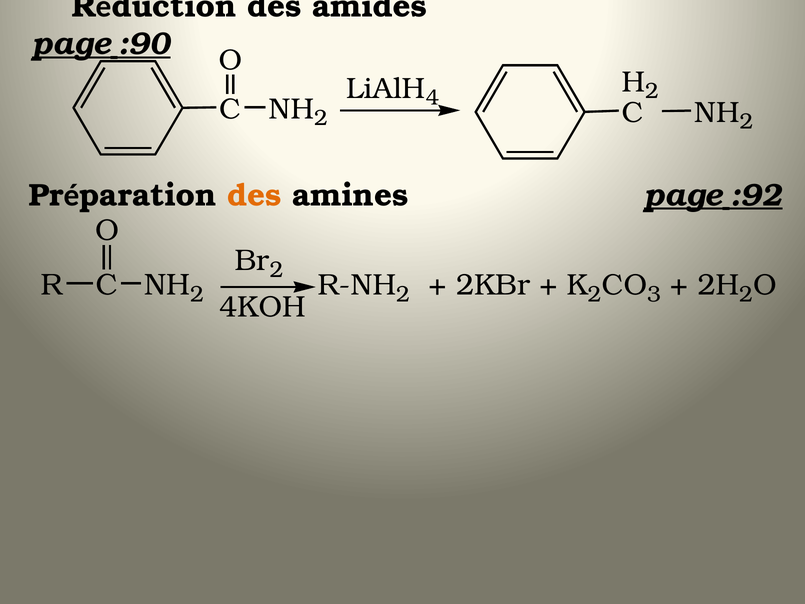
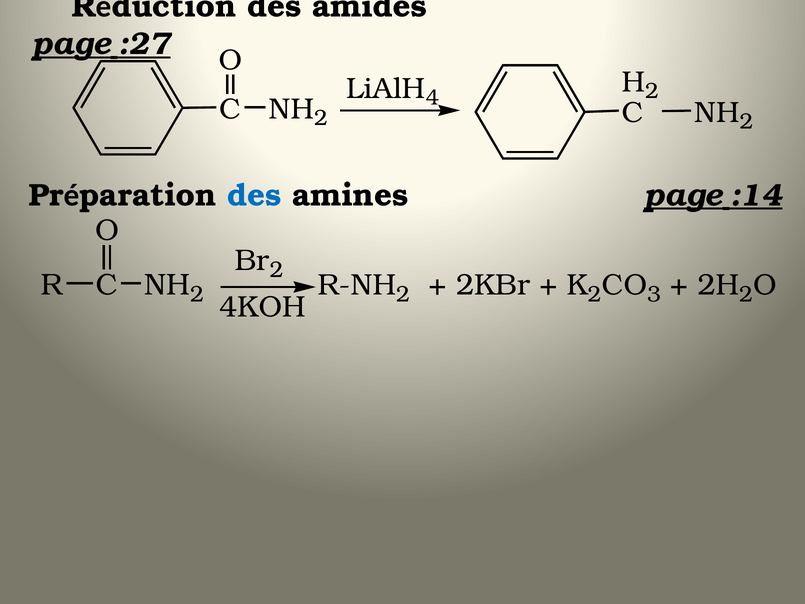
:90: :90 -> :27
des at (254, 195) colour: orange -> blue
:92: :92 -> :14
